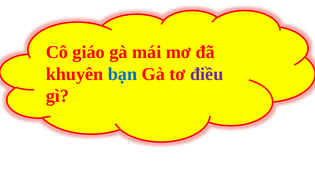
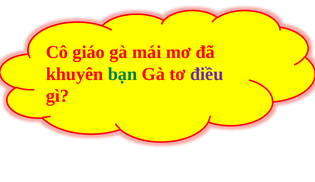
bạn colour: blue -> green
